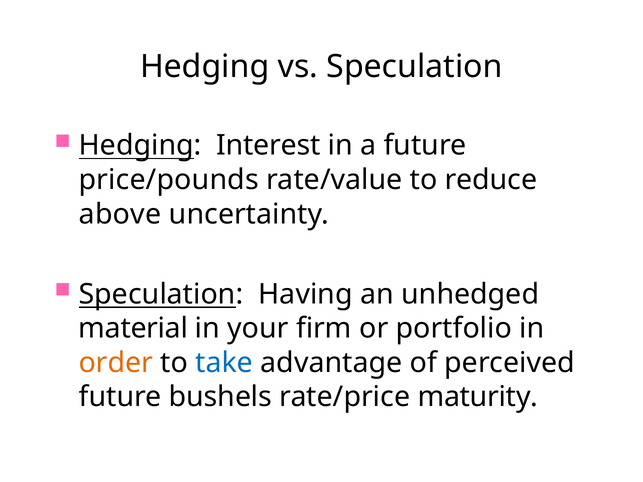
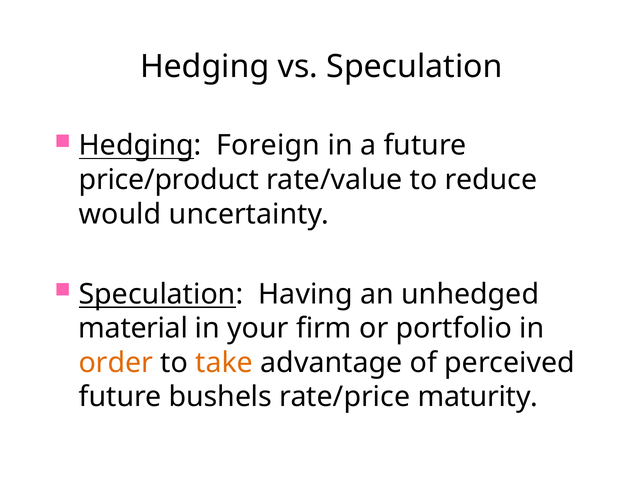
Interest: Interest -> Foreign
price/pounds: price/pounds -> price/product
above: above -> would
take colour: blue -> orange
